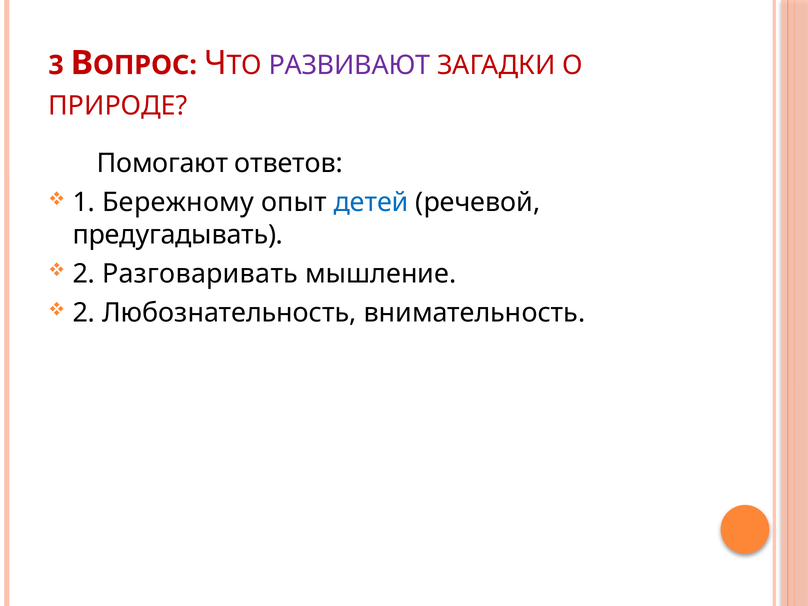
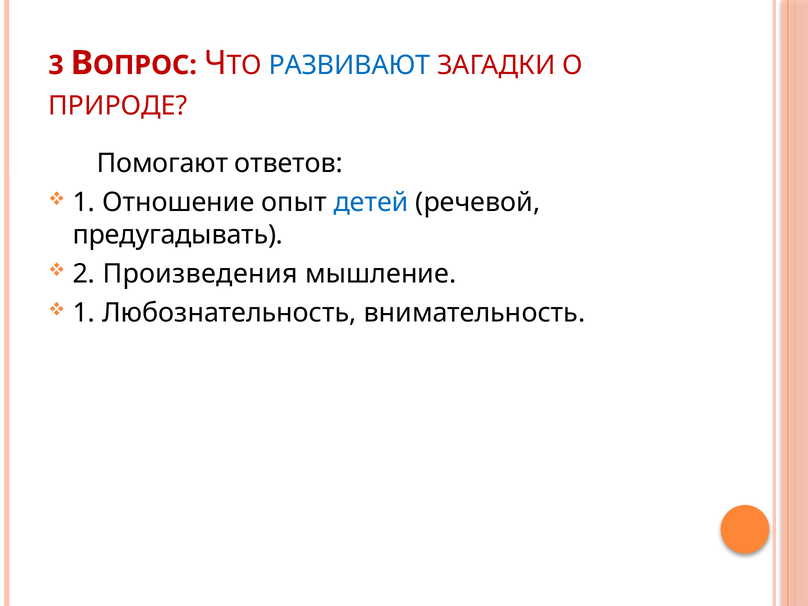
РАЗВИВАЮТ colour: purple -> blue
Бережному: Бережному -> Отношение
Разговаривать: Разговаривать -> Произведения
2 at (84, 313): 2 -> 1
